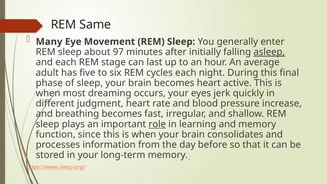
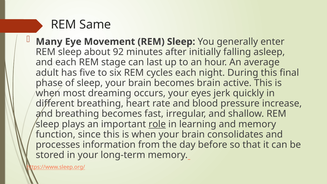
97: 97 -> 92
asleep underline: present -> none
becomes heart: heart -> brain
different judgment: judgment -> breathing
